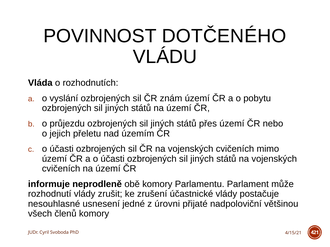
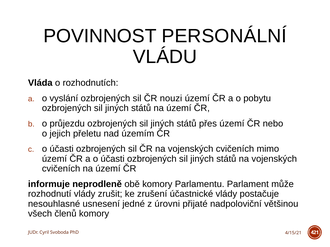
DOTČENÉHO: DOTČENÉHO -> PERSONÁLNÍ
znám: znám -> nouzi
